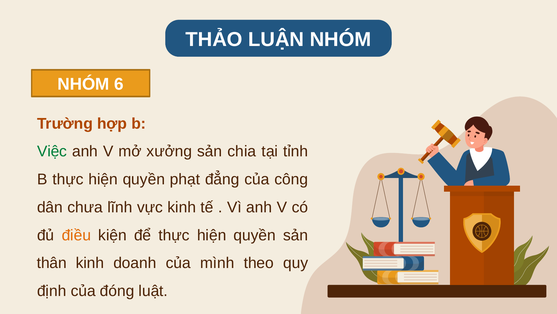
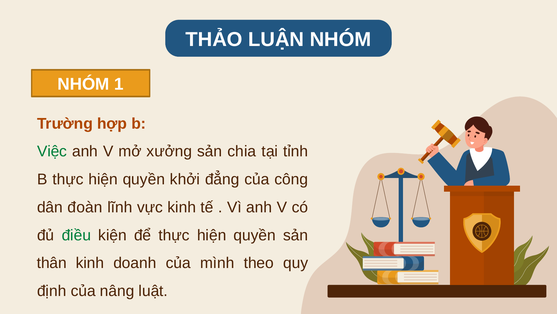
6: 6 -> 1
phạt: phạt -> khởi
chưa: chưa -> đoàn
điều colour: orange -> green
đóng: đóng -> nâng
